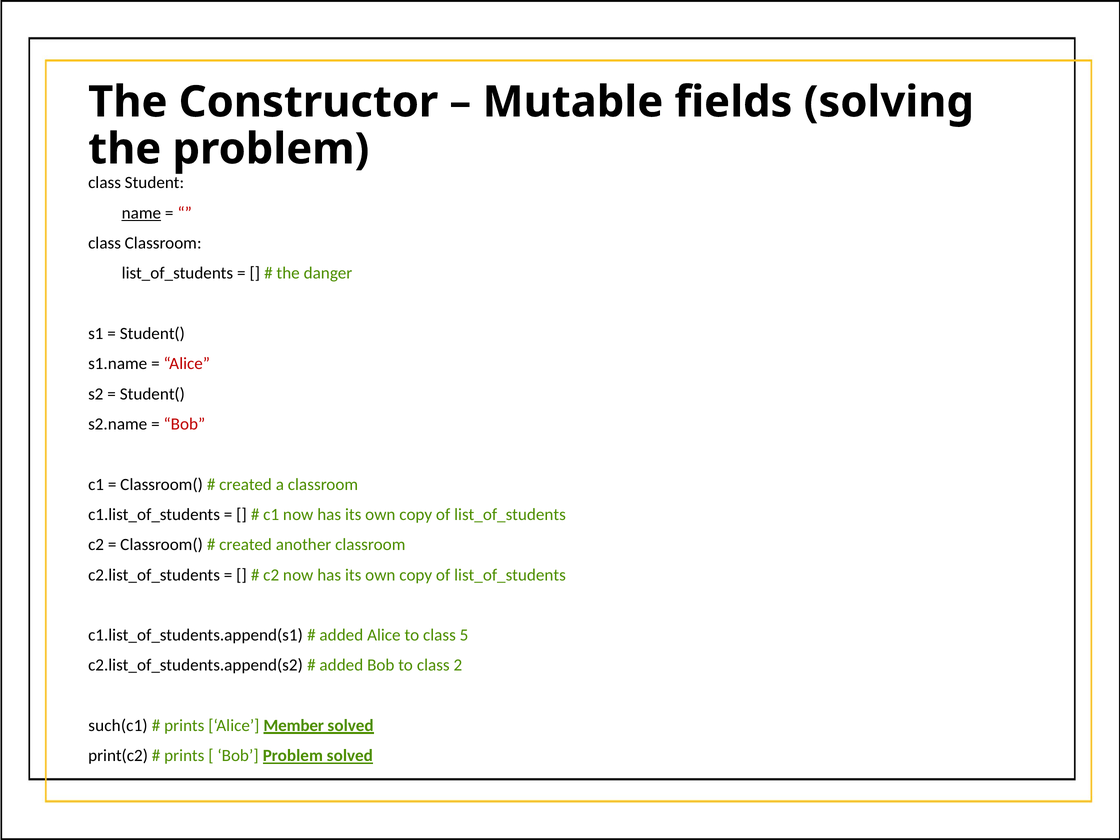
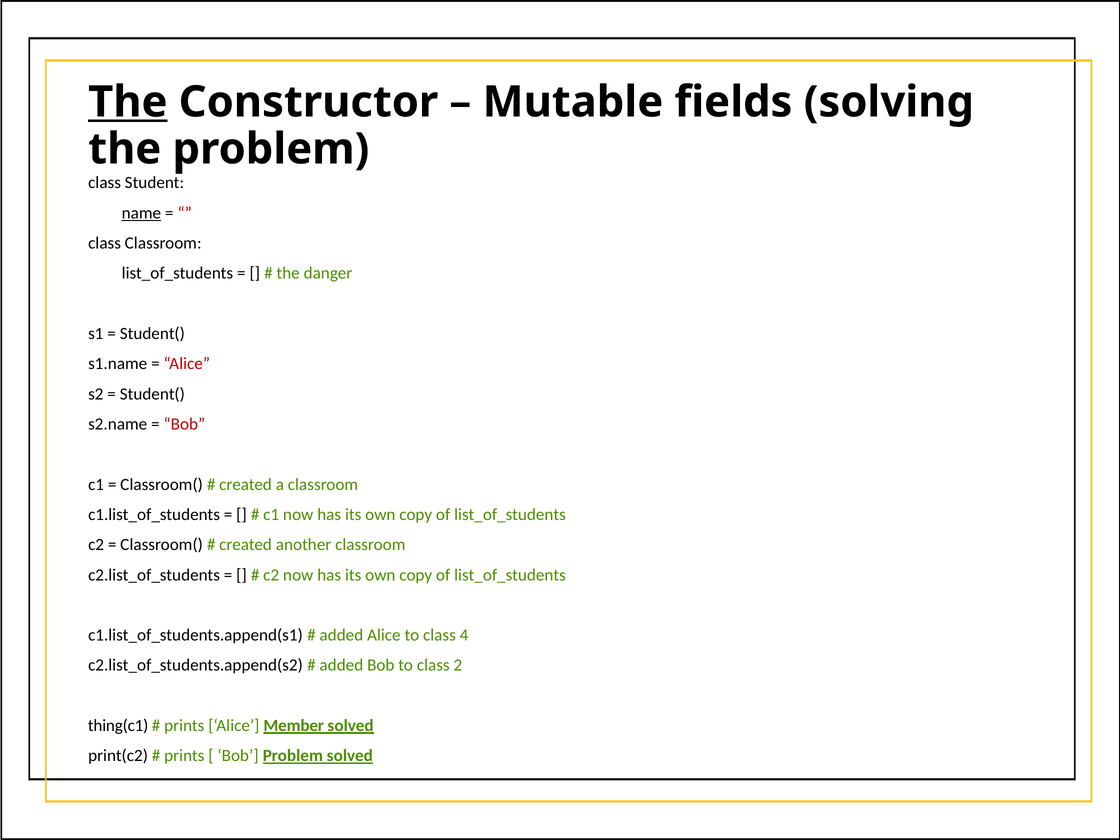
The at (128, 102) underline: none -> present
5: 5 -> 4
such(c1: such(c1 -> thing(c1
